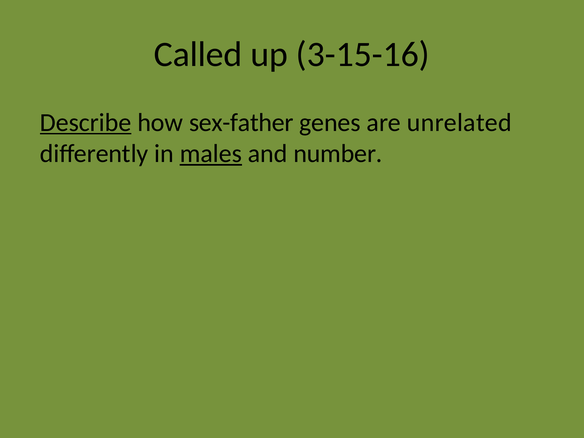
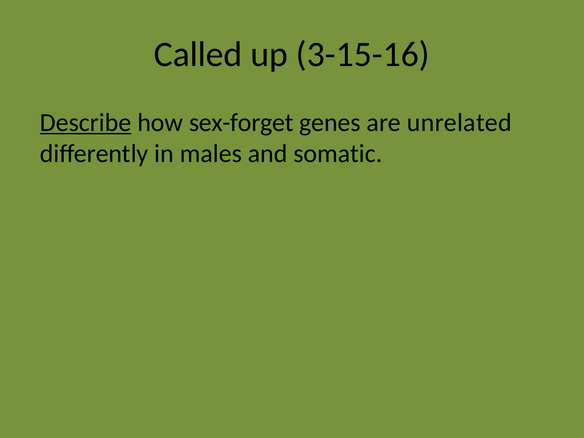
sex-father: sex-father -> sex-forget
males underline: present -> none
number: number -> somatic
